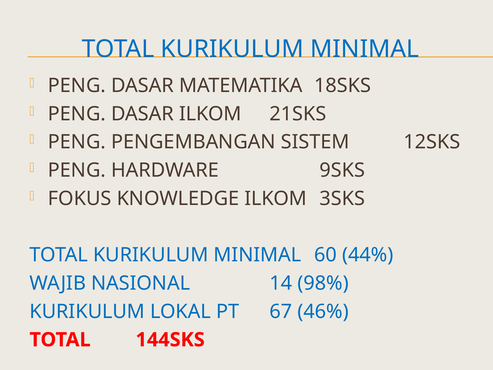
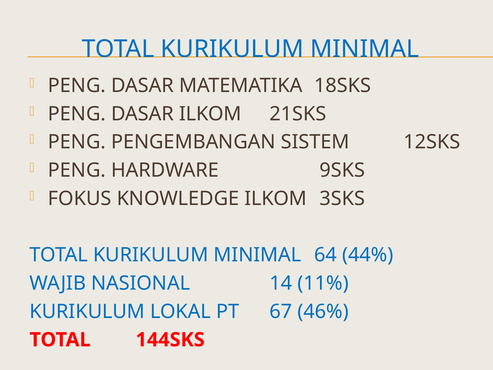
60: 60 -> 64
98%: 98% -> 11%
